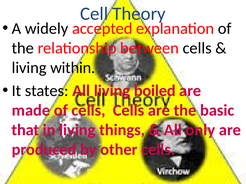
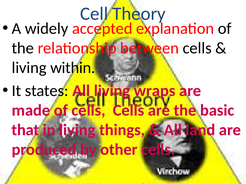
boiled: boiled -> wraps
only: only -> land
